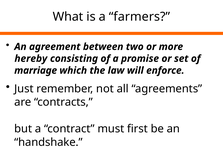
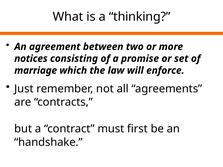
farmers: farmers -> thinking
hereby: hereby -> notices
